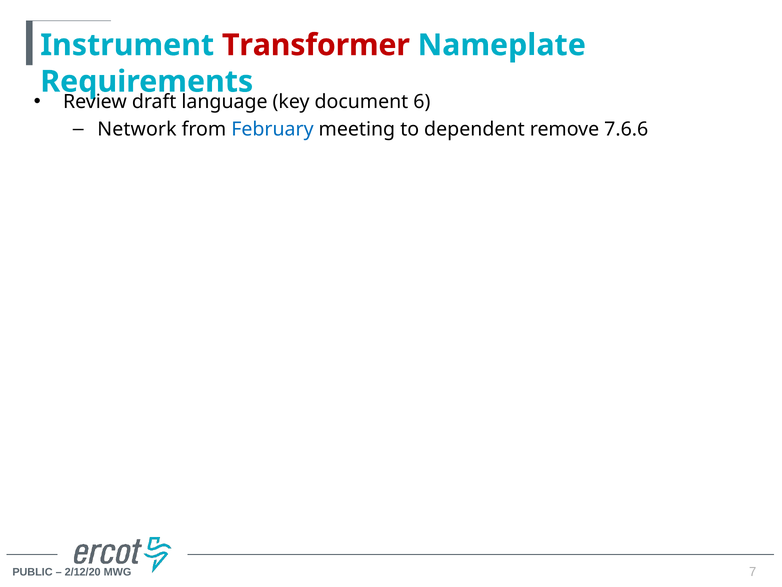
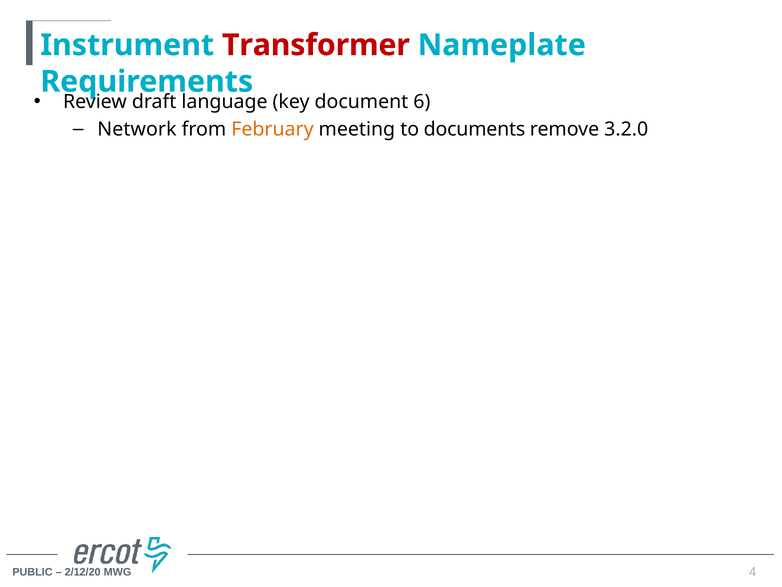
February colour: blue -> orange
dependent: dependent -> documents
7.6.6: 7.6.6 -> 3.2.0
7: 7 -> 4
